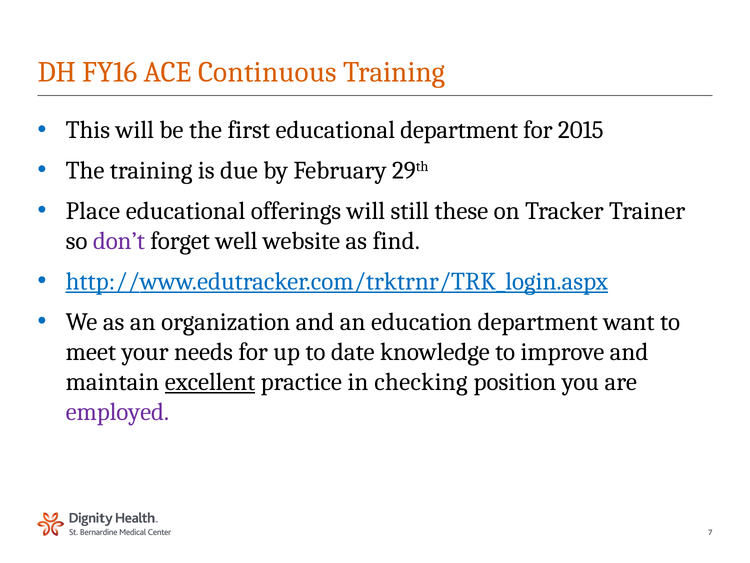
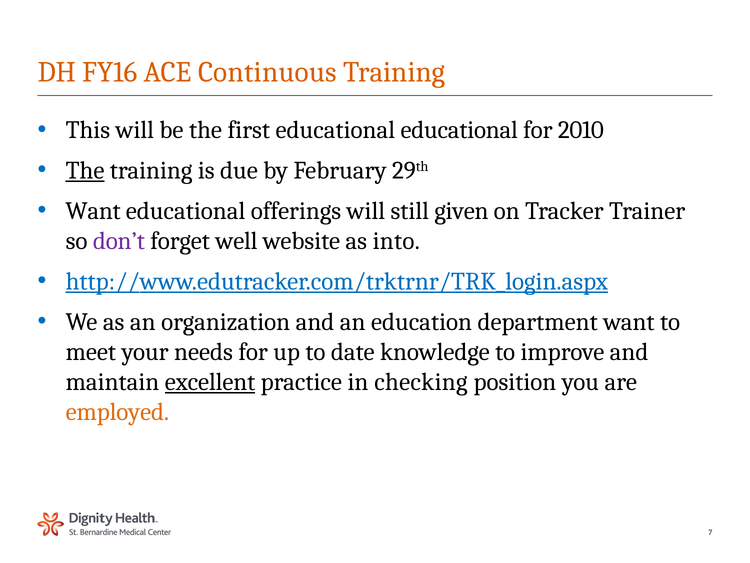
educational department: department -> educational
2015: 2015 -> 2010
The at (85, 170) underline: none -> present
Place at (93, 211): Place -> Want
these: these -> given
find: find -> into
employed colour: purple -> orange
